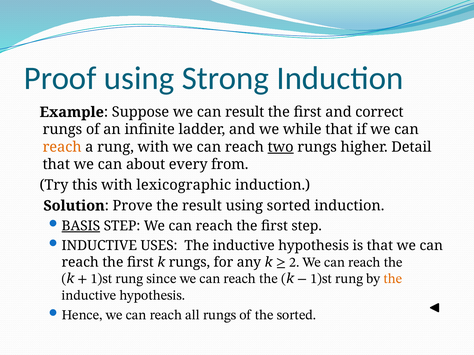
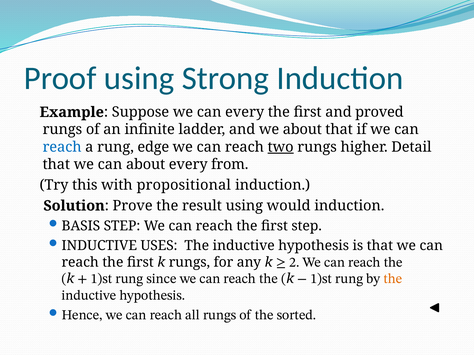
can result: result -> every
correct: correct -> proved
we while: while -> about
reach at (62, 147) colour: orange -> blue
rung with: with -> edge
lexicographic: lexicographic -> propositional
using sorted: sorted -> would
BASIS underline: present -> none
